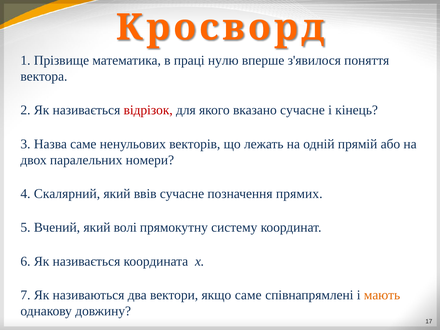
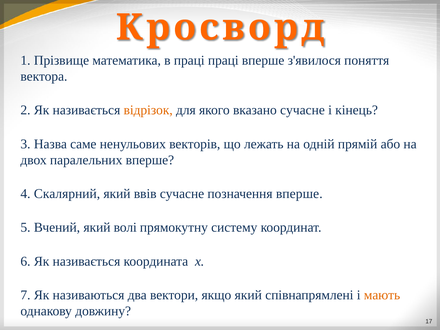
праці нулю: нулю -> праці
відрізок colour: red -> orange
паралельних номери: номери -> вперше
позначення прямих: прямих -> вперше
якщо саме: саме -> який
